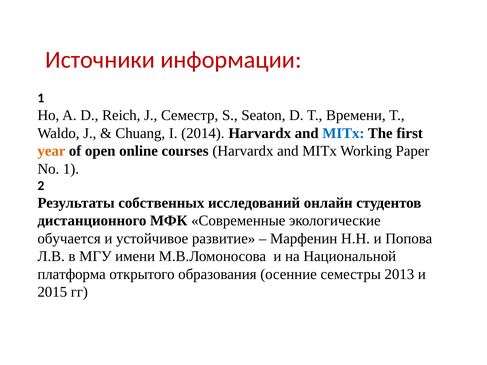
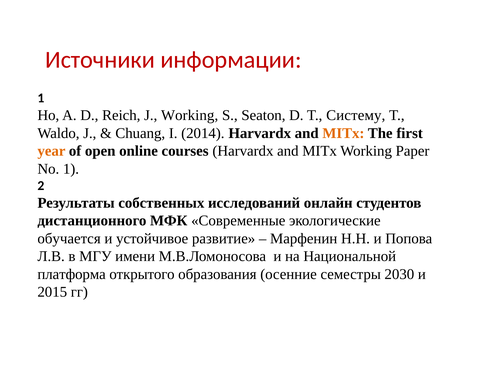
J Семестр: Семестр -> Working
Времени: Времени -> Систему
MITx at (343, 133) colour: blue -> orange
2013: 2013 -> 2030
